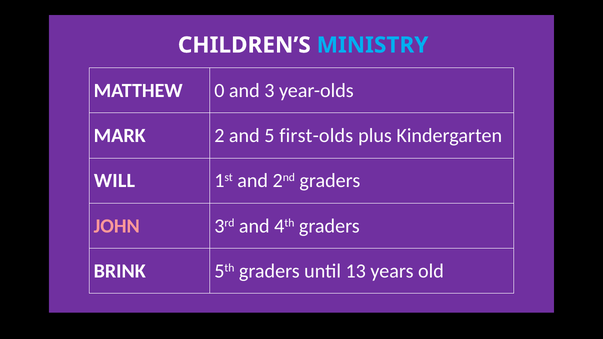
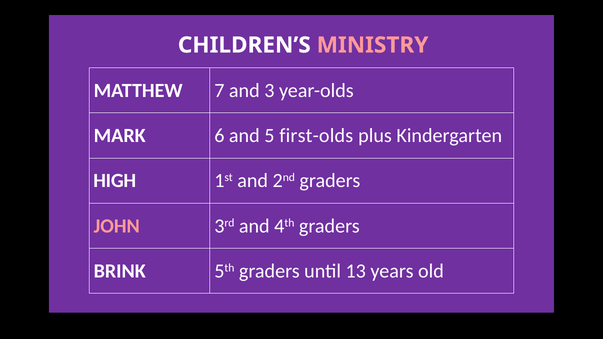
MINISTRY colour: light blue -> pink
0: 0 -> 7
2: 2 -> 6
WILL: WILL -> HIGH
